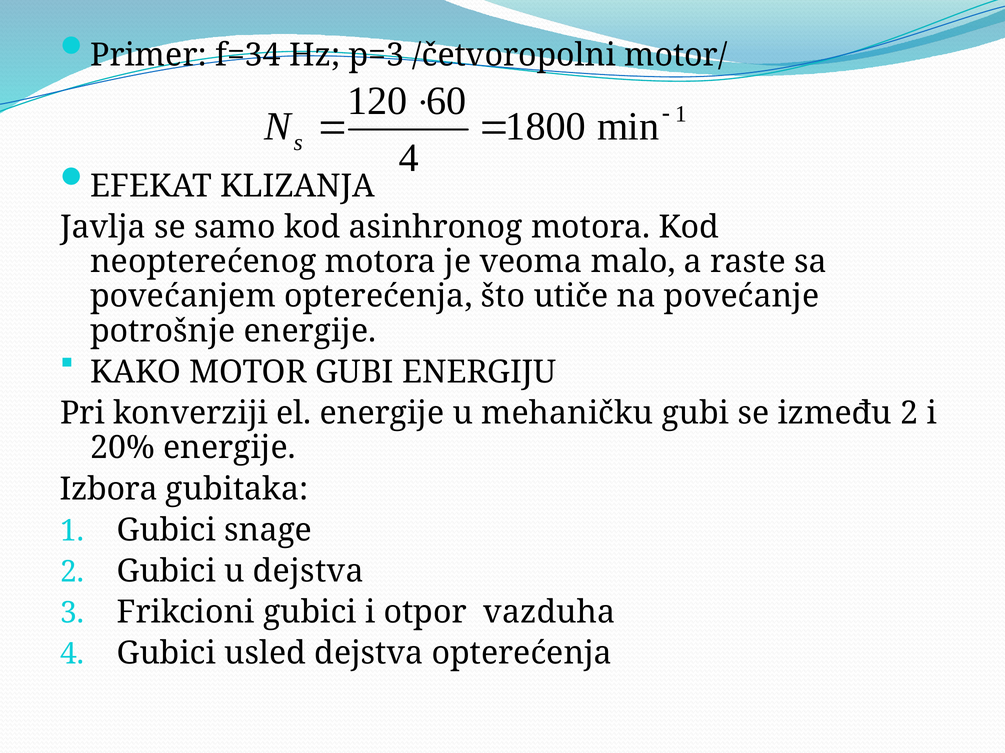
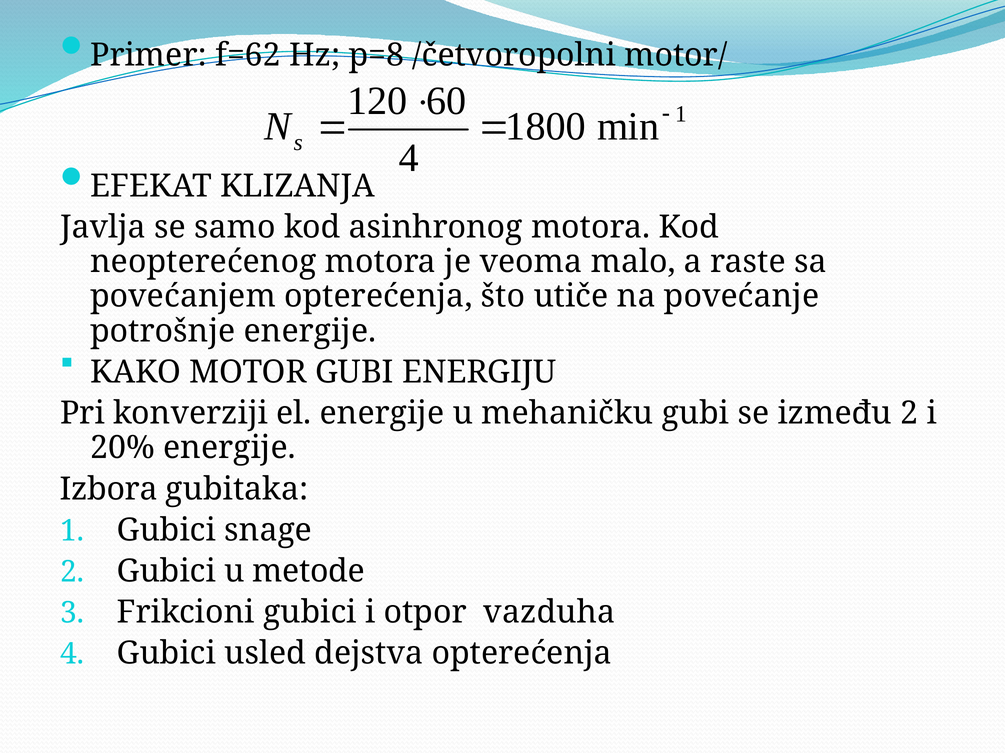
f=34: f=34 -> f=62
p=3: p=3 -> p=8
u dejstva: dejstva -> metode
